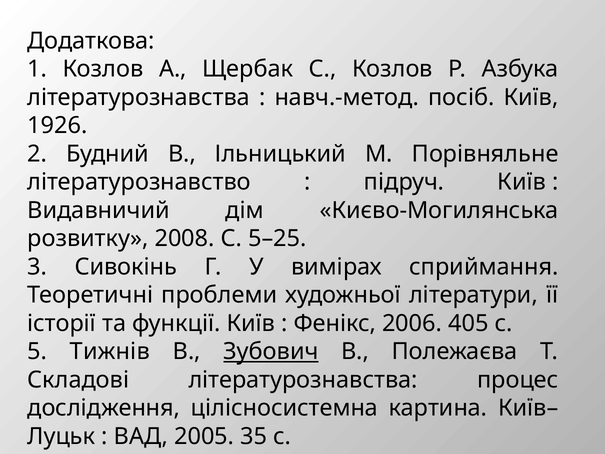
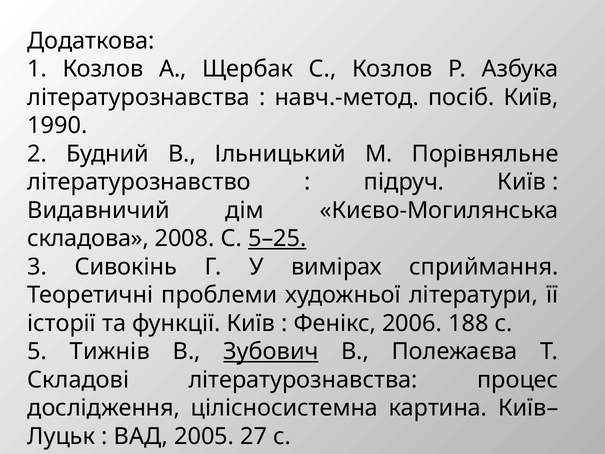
1926: 1926 -> 1990
розвитку: розвитку -> складова
5–25 underline: none -> present
405: 405 -> 188
35: 35 -> 27
